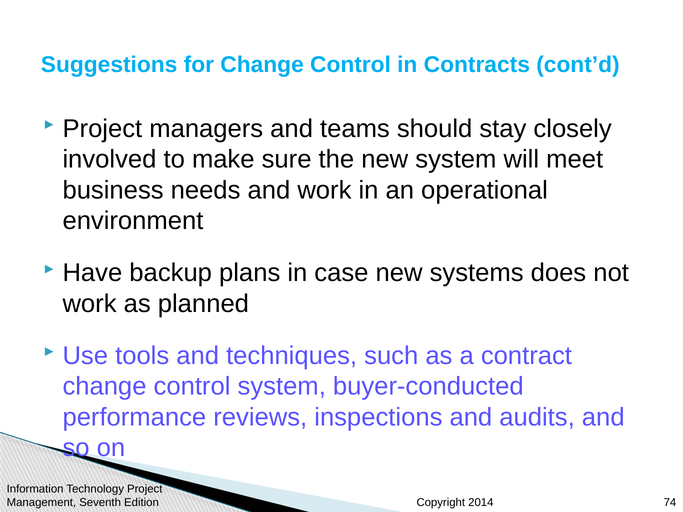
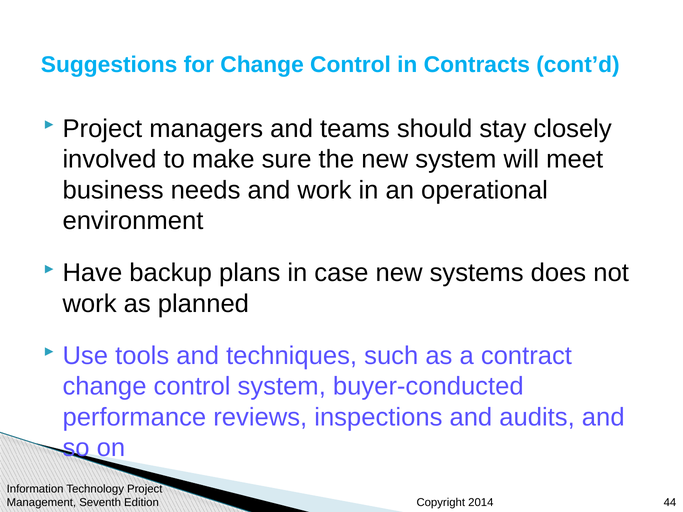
74: 74 -> 44
